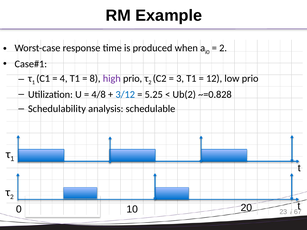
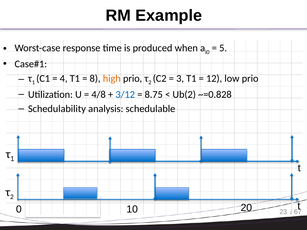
2 at (223, 48): 2 -> 5
high colour: purple -> orange
5.25: 5.25 -> 8.75
